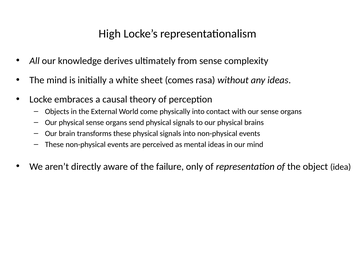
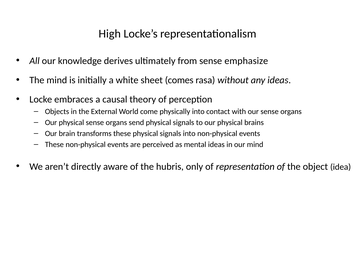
complexity: complexity -> emphasize
failure: failure -> hubris
